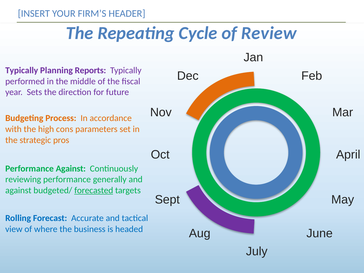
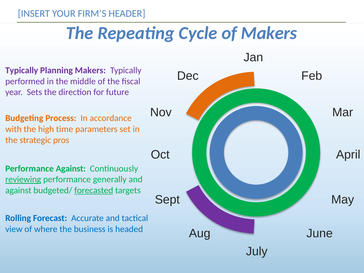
of Review: Review -> Makers
Planning Reports: Reports -> Makers
cons: cons -> time
reviewing underline: none -> present
